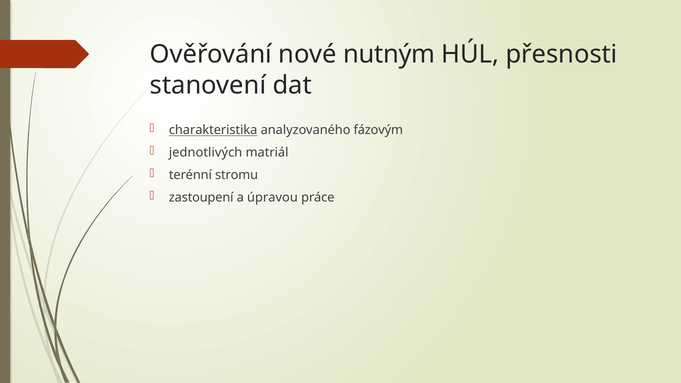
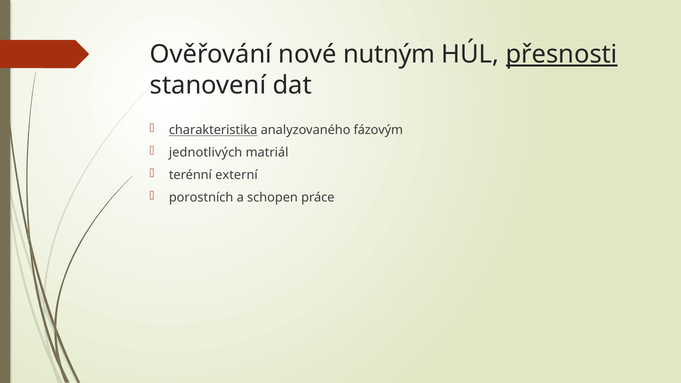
přesnosti underline: none -> present
stromu: stromu -> externí
zastoupení: zastoupení -> porostních
úpravou: úpravou -> schopen
